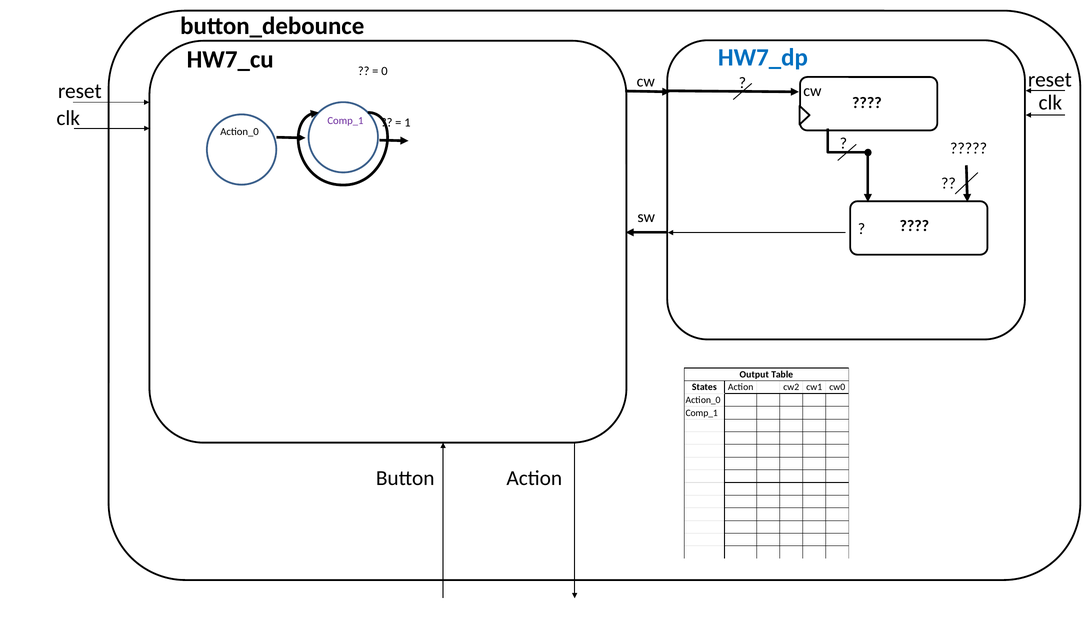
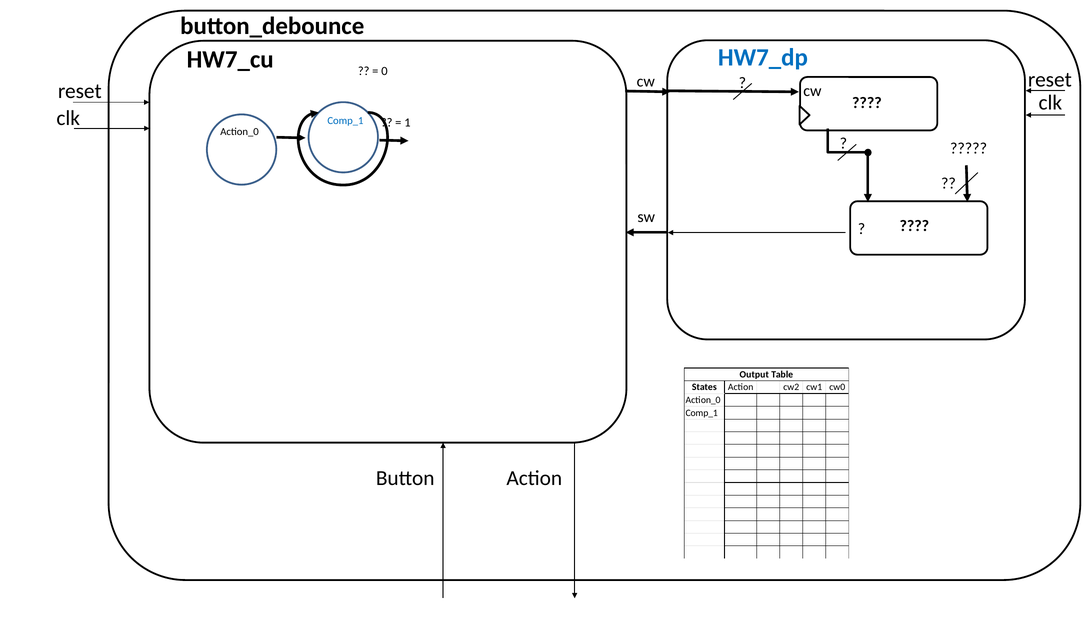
Comp_1 at (345, 121) colour: purple -> blue
